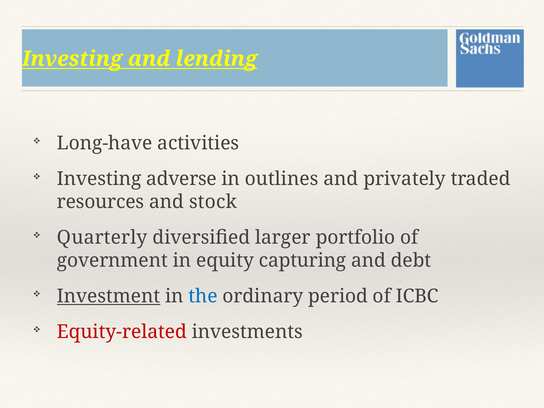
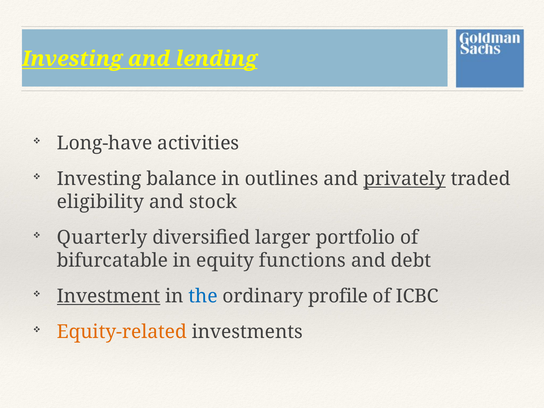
adverse: adverse -> balance
privately underline: none -> present
resources: resources -> eligibility
government: government -> bifurcatable
capturing: capturing -> functions
period: period -> profile
Equity-related colour: red -> orange
